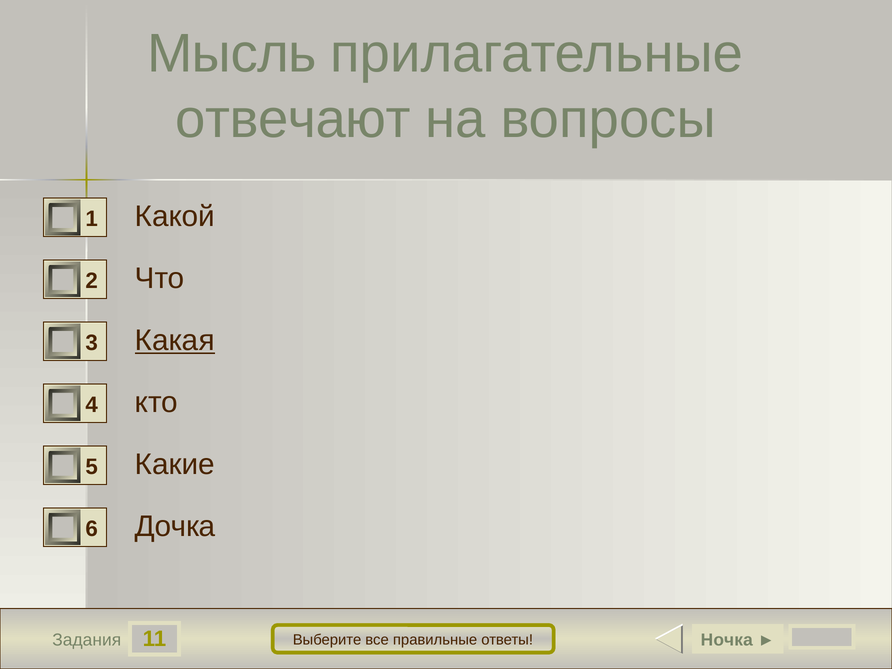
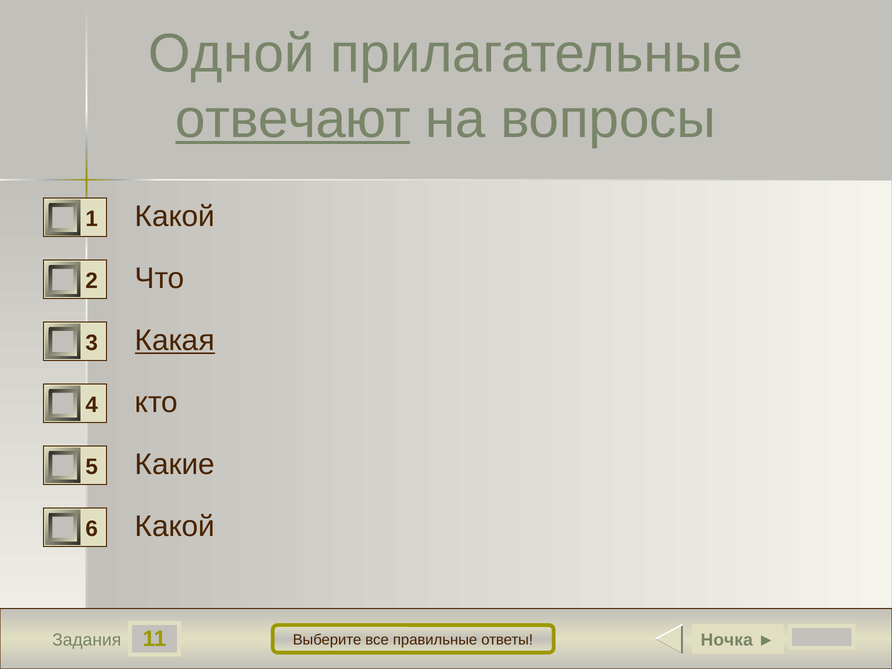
Мысль: Мысль -> Одной
отвечают underline: none -> present
Дочка at (175, 527): Дочка -> Какой
